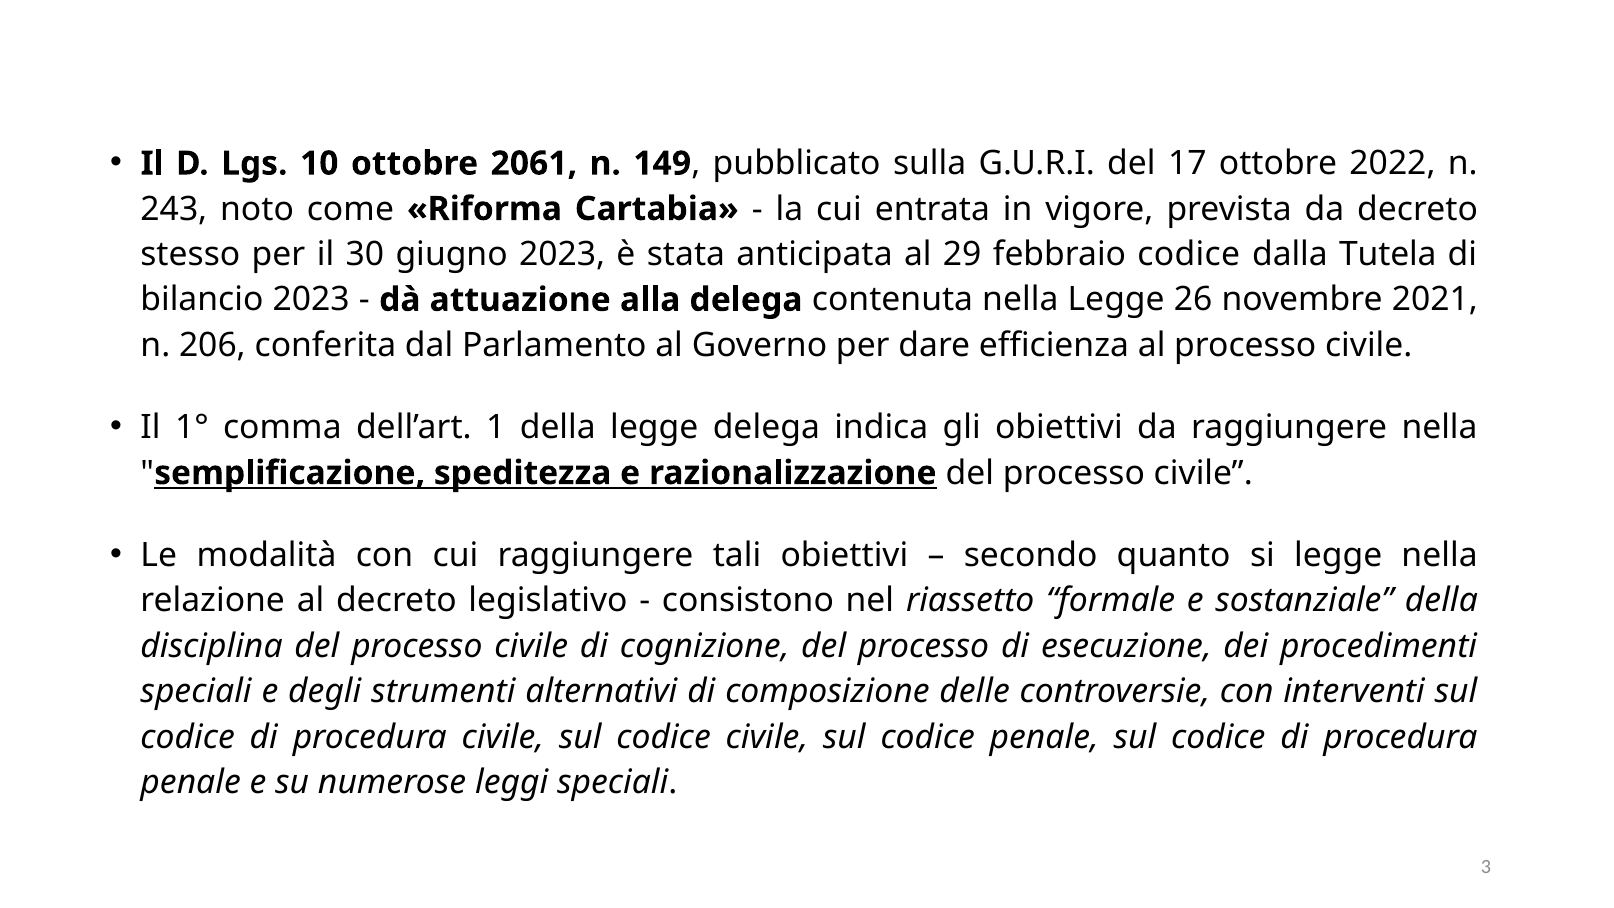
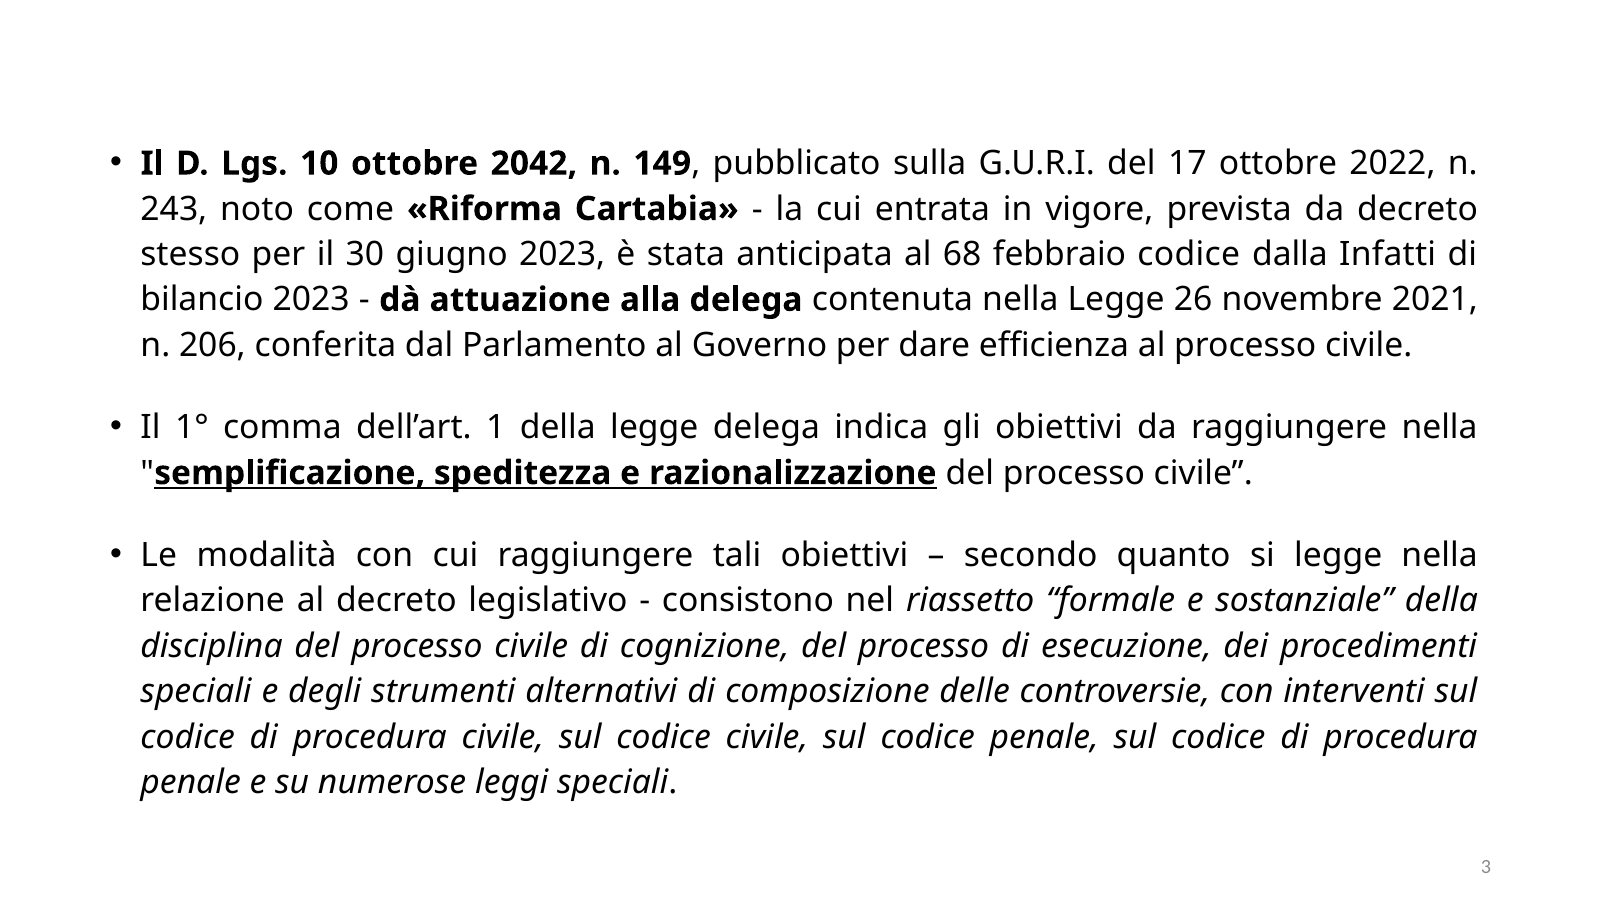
2061: 2061 -> 2042
29: 29 -> 68
Tutela: Tutela -> Infatti
